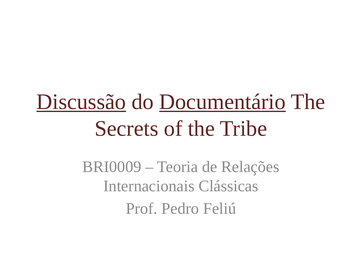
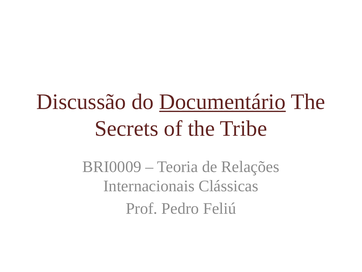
Discussão underline: present -> none
